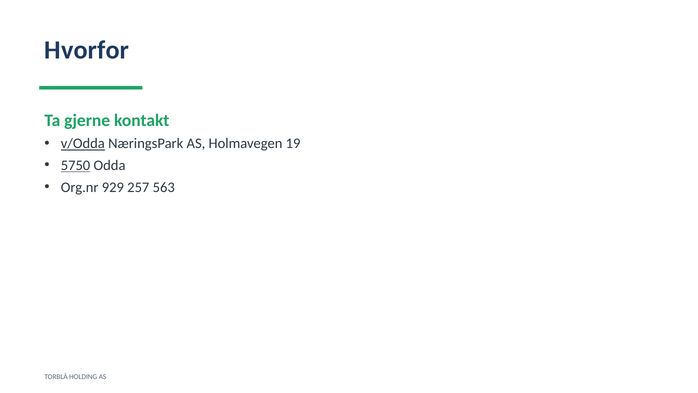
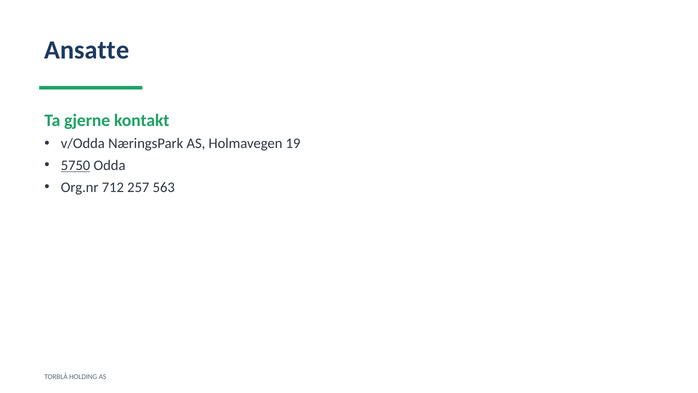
Hvorfor: Hvorfor -> Ansatte
v/Odda underline: present -> none
929: 929 -> 712
